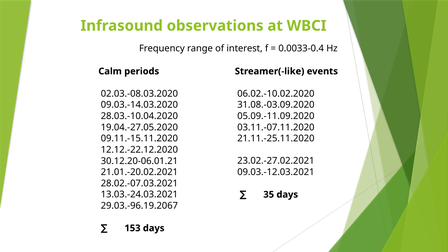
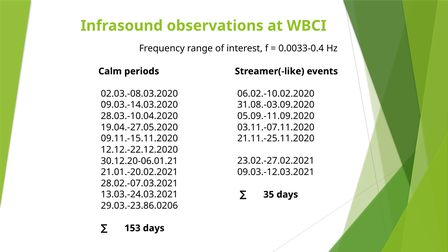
29.03.-96.19.2067: 29.03.-96.19.2067 -> 29.03.-23.86.0206
